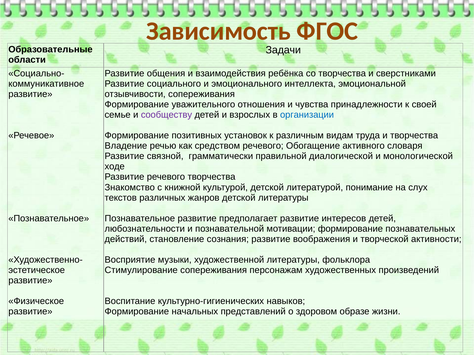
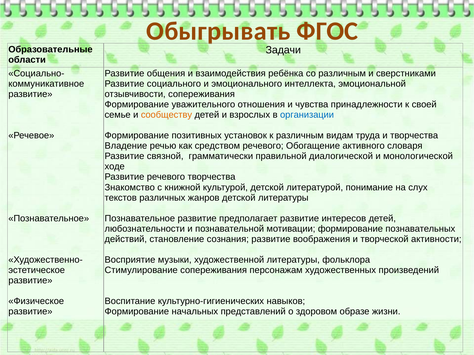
Зависимость: Зависимость -> Обыгрывать
со творчества: творчества -> различным
сообществу colour: purple -> orange
